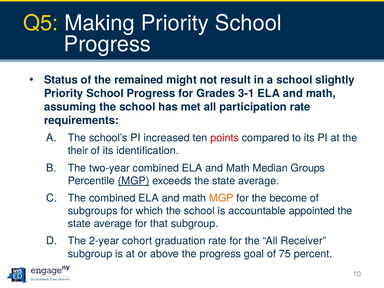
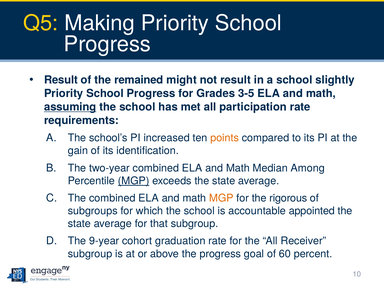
Status at (61, 80): Status -> Result
3-1: 3-1 -> 3-5
assuming underline: none -> present
points colour: red -> orange
their: their -> gain
Groups: Groups -> Among
become: become -> rigorous
2-year: 2-year -> 9-year
75: 75 -> 60
